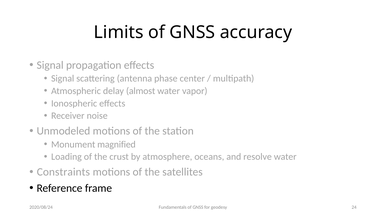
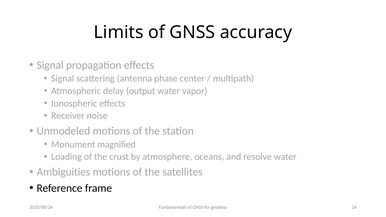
almost: almost -> output
Constraints: Constraints -> Ambiguities
